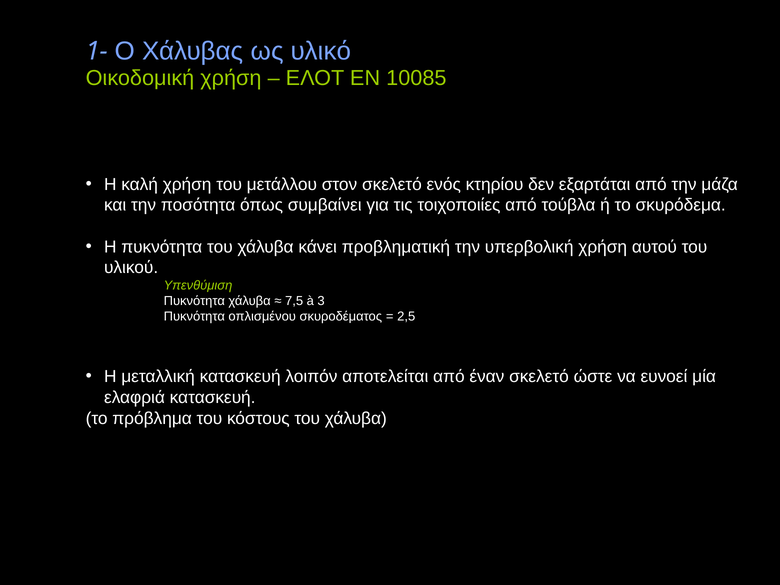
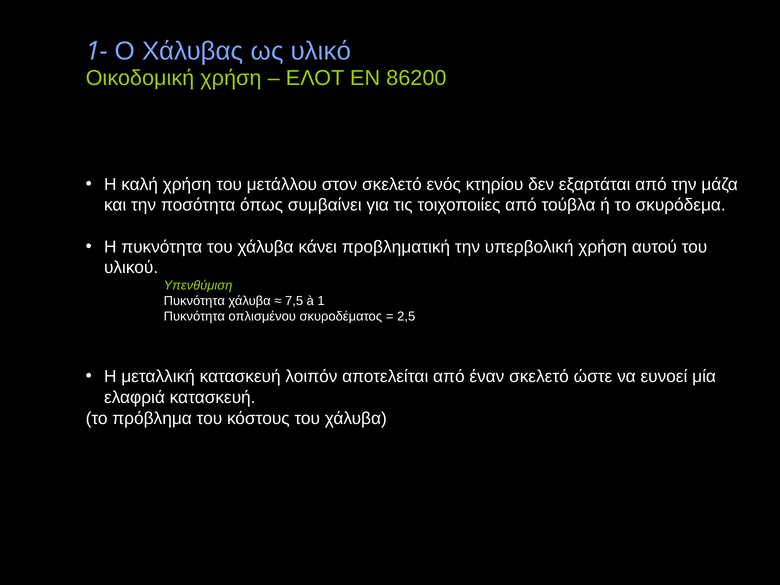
10085: 10085 -> 86200
3: 3 -> 1
